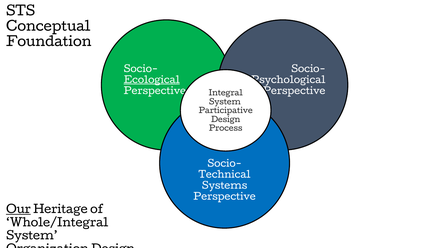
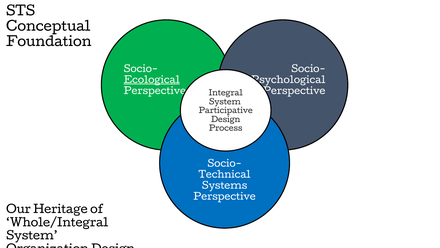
Our underline: present -> none
